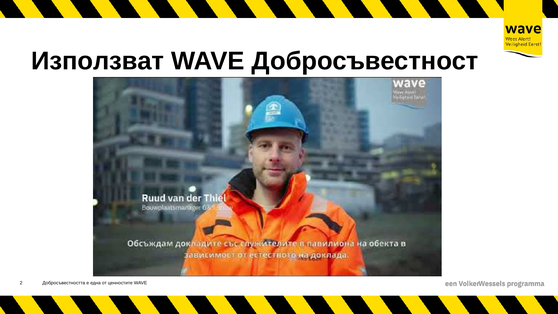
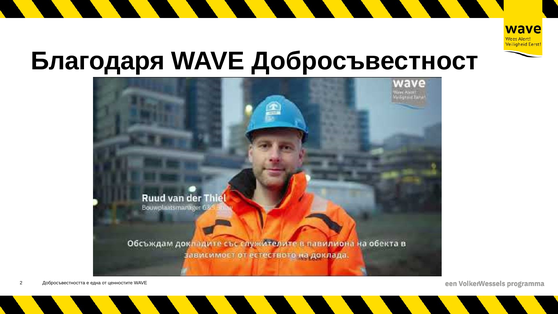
Използват: Използват -> Благодаря
